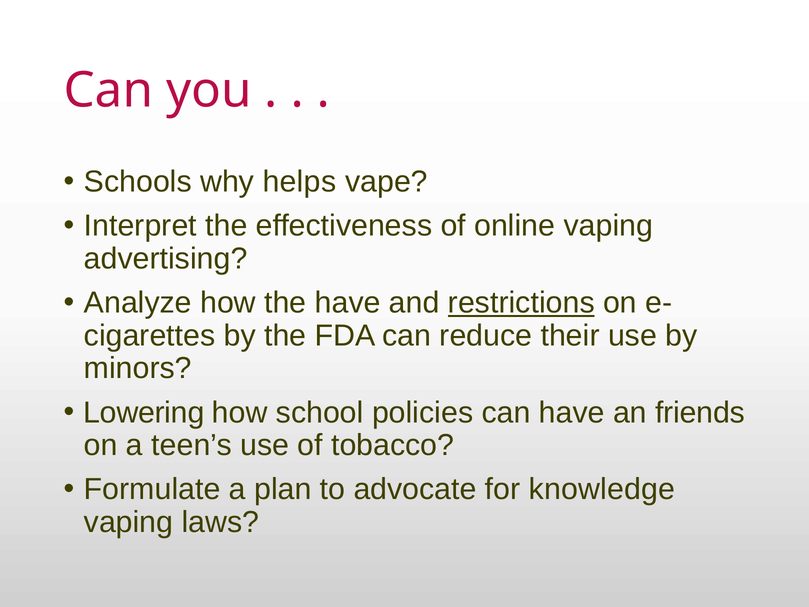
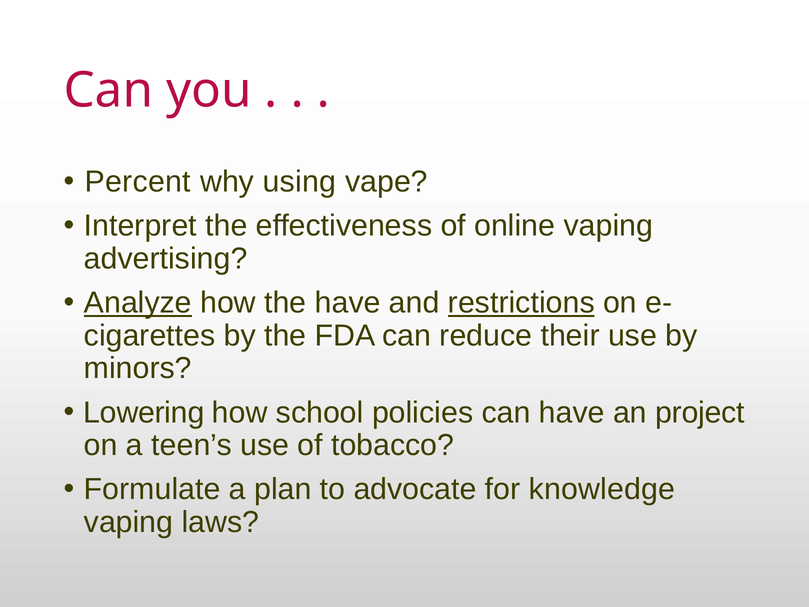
Schools: Schools -> Percent
helps: helps -> using
Analyze underline: none -> present
friends: friends -> project
